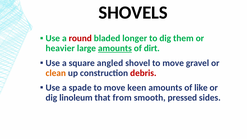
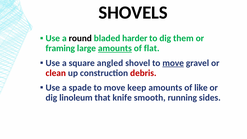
round colour: red -> black
longer: longer -> harder
heavier: heavier -> framing
dirt: dirt -> flat
move at (173, 63) underline: none -> present
clean colour: orange -> red
keen: keen -> keep
from: from -> knife
pressed: pressed -> running
